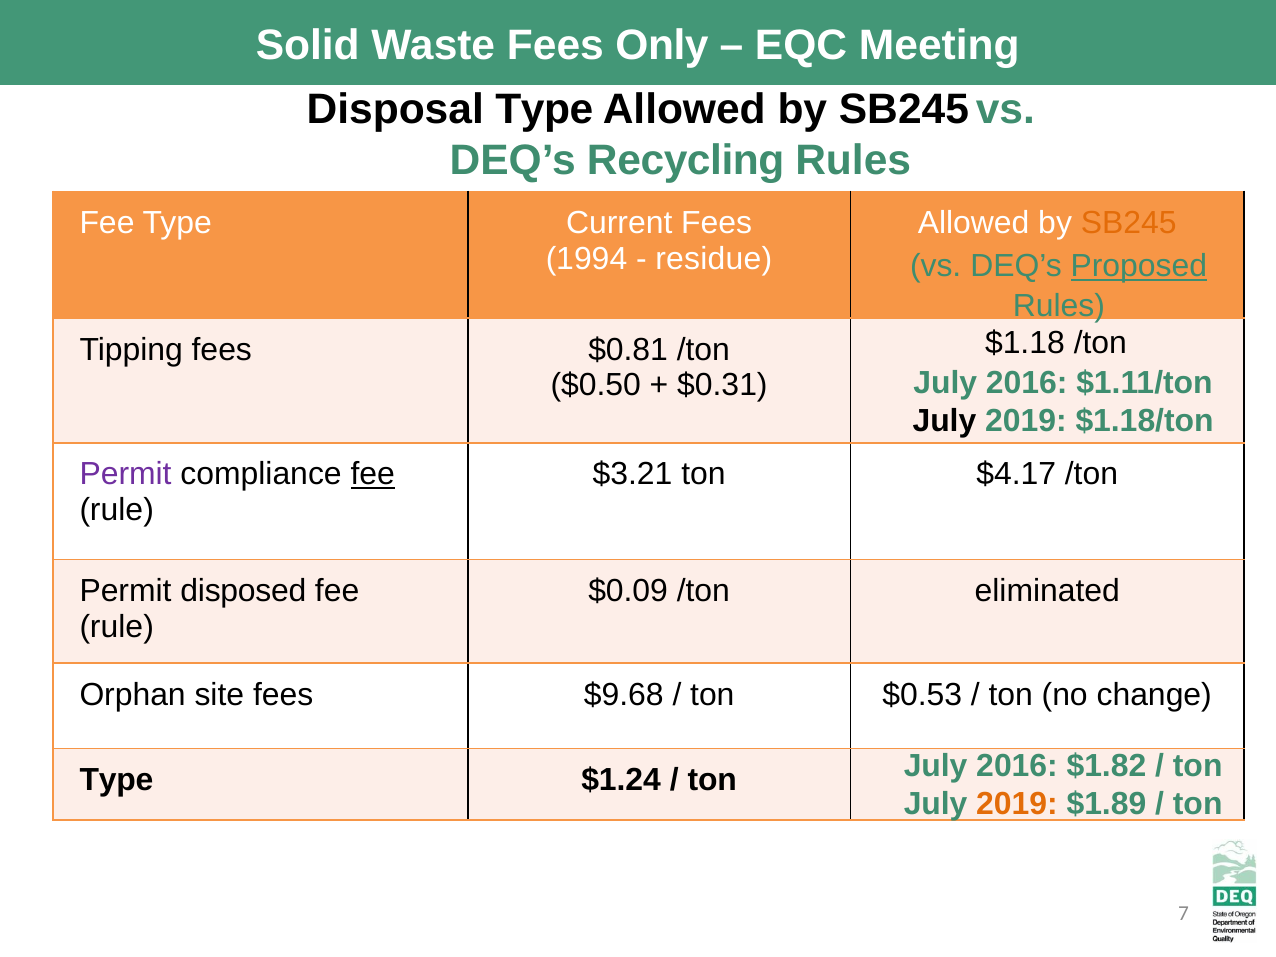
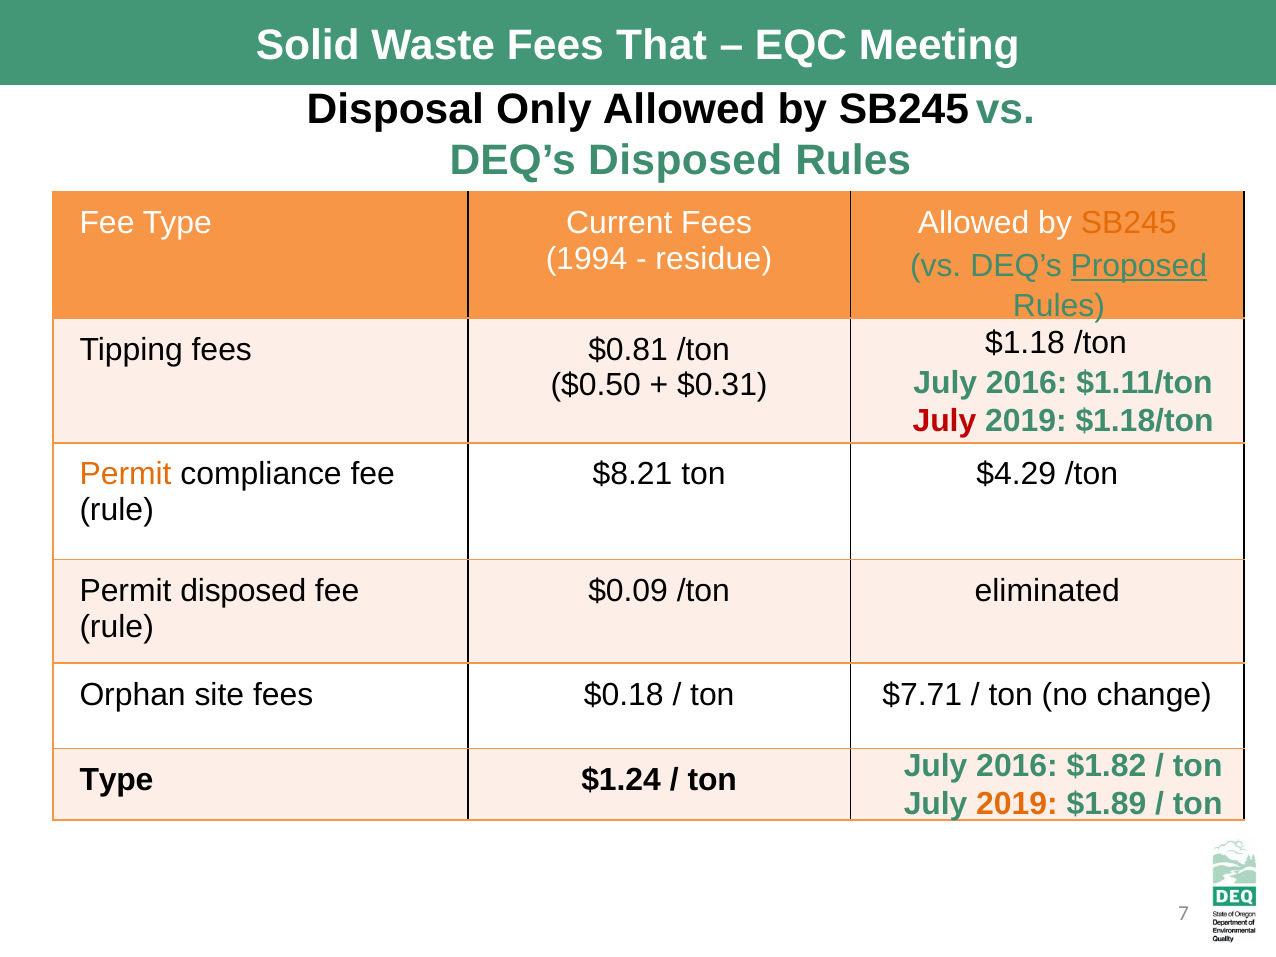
Only: Only -> That
Disposal Type: Type -> Only
DEQ’s Recycling: Recycling -> Disposed
July at (944, 421) colour: black -> red
Permit at (126, 474) colour: purple -> orange
fee at (373, 474) underline: present -> none
$3.21: $3.21 -> $8.21
$4.17: $4.17 -> $4.29
$9.68: $9.68 -> $0.18
$0.53: $0.53 -> $7.71
